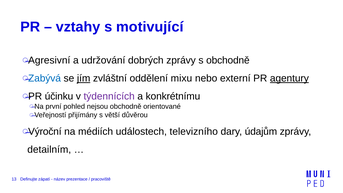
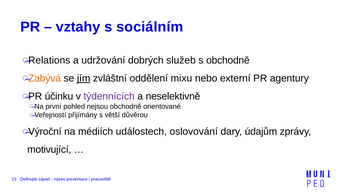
motivující: motivující -> sociálním
Agresivní: Agresivní -> Relations
dobrých zprávy: zprávy -> služeb
Zabývá colour: blue -> orange
agentury underline: present -> none
konkrétnímu: konkrétnímu -> neselektivně
televizního: televizního -> oslovování
detailním: detailním -> motivující
